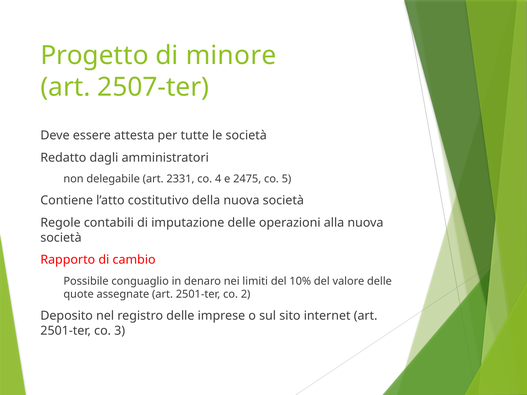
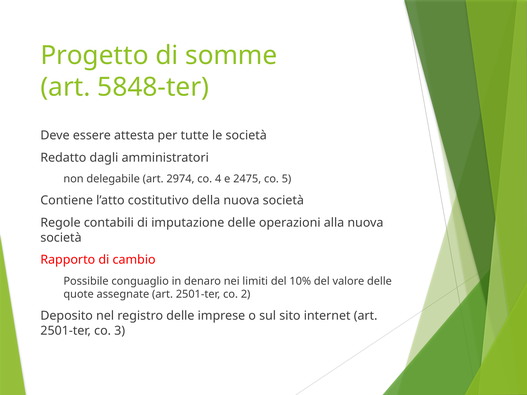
minore: minore -> somme
2507-ter: 2507-ter -> 5848-ter
2331: 2331 -> 2974
